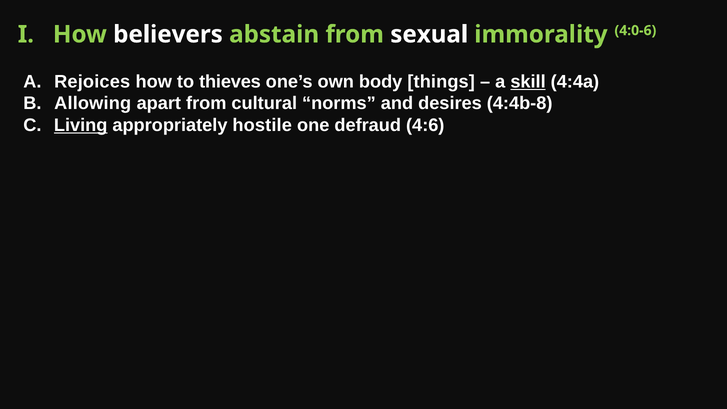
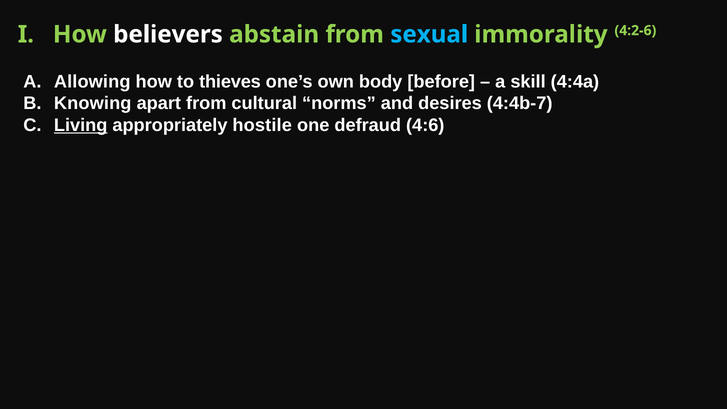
sexual colour: white -> light blue
4:0-6: 4:0-6 -> 4:2-6
Rejoices: Rejoices -> Allowing
things: things -> before
skill underline: present -> none
Allowing: Allowing -> Knowing
4:4b-8: 4:4b-8 -> 4:4b-7
